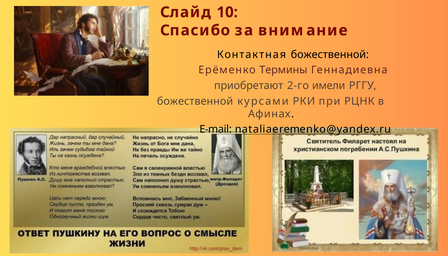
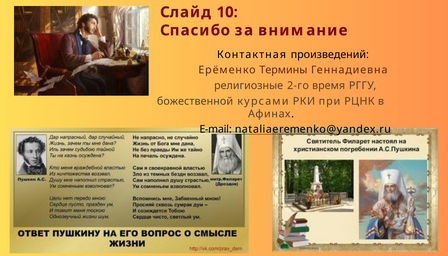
Контактная божественной: божественной -> произведений
приобретают: приобретают -> религиозные
имели: имели -> время
